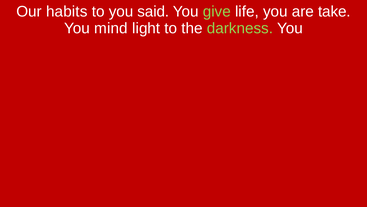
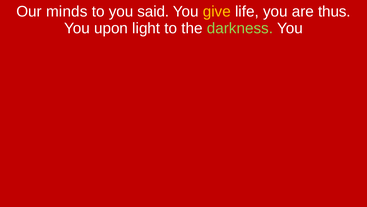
habits: habits -> minds
give colour: light green -> yellow
take: take -> thus
mind: mind -> upon
